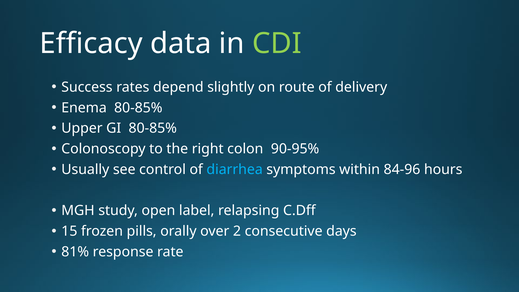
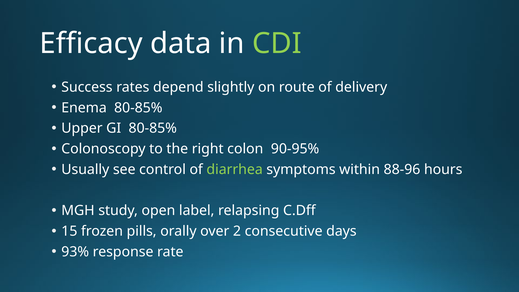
diarrhea colour: light blue -> light green
84-96: 84-96 -> 88-96
81%: 81% -> 93%
